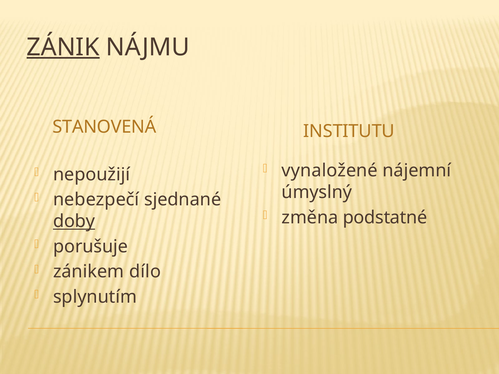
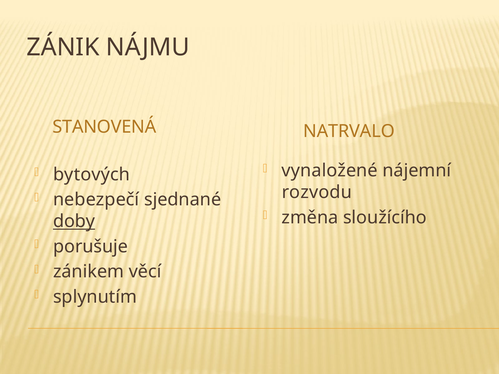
ZÁNIK underline: present -> none
INSTITUTU: INSTITUTU -> NATRVALO
nepoužijí: nepoužijí -> bytových
úmyslný: úmyslný -> rozvodu
podstatné: podstatné -> sloužícího
dílo: dílo -> věcí
